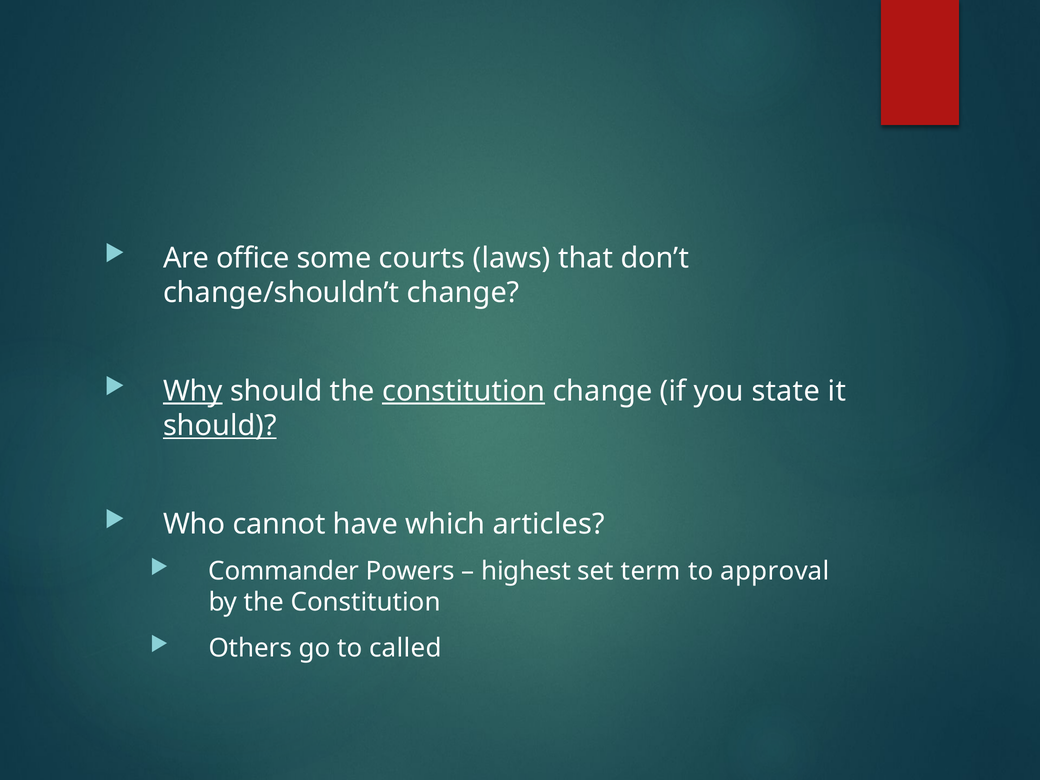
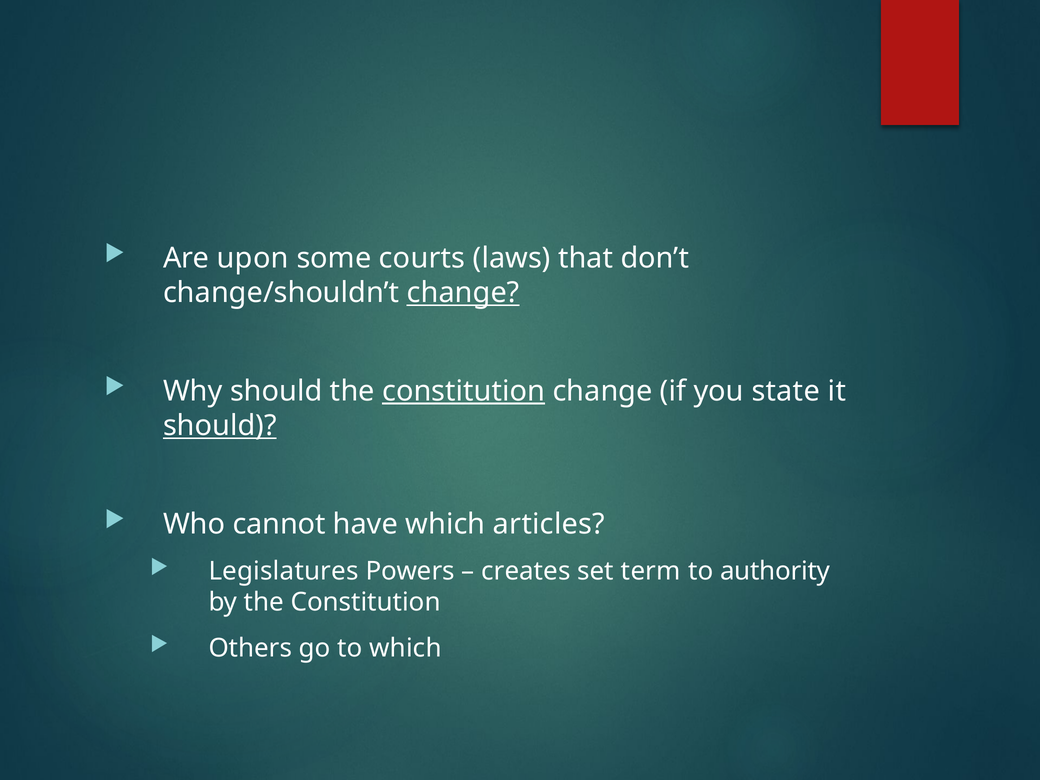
office: office -> upon
change at (463, 293) underline: none -> present
Why underline: present -> none
Commander: Commander -> Legislatures
highest: highest -> creates
approval: approval -> authority
to called: called -> which
